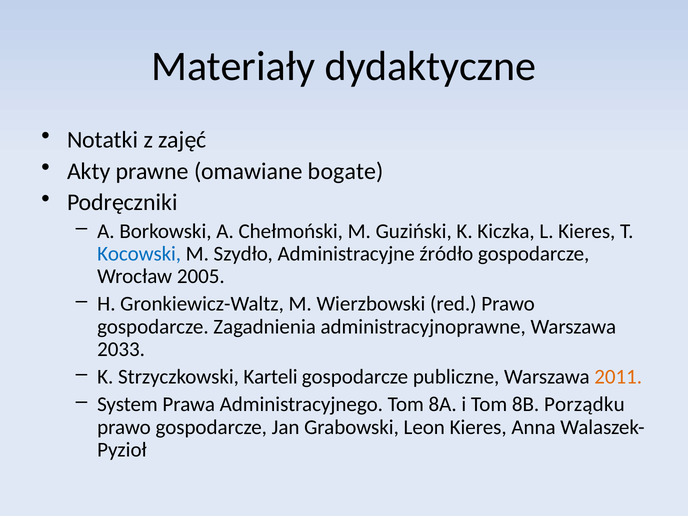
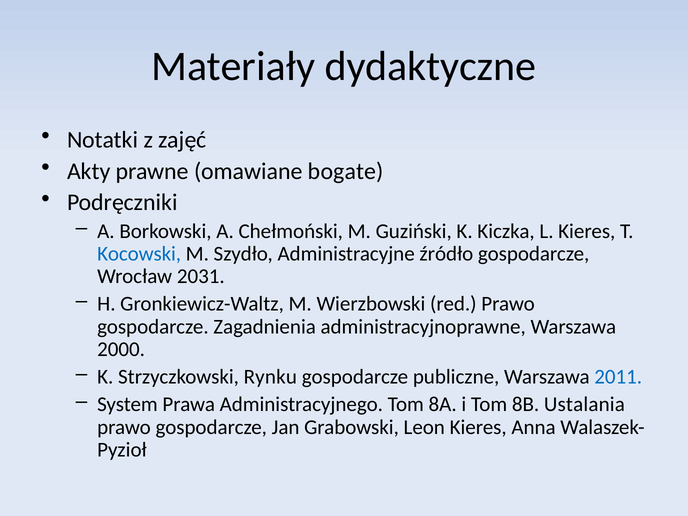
2005: 2005 -> 2031
2033: 2033 -> 2000
Karteli: Karteli -> Rynku
2011 colour: orange -> blue
Porządku: Porządku -> Ustalania
